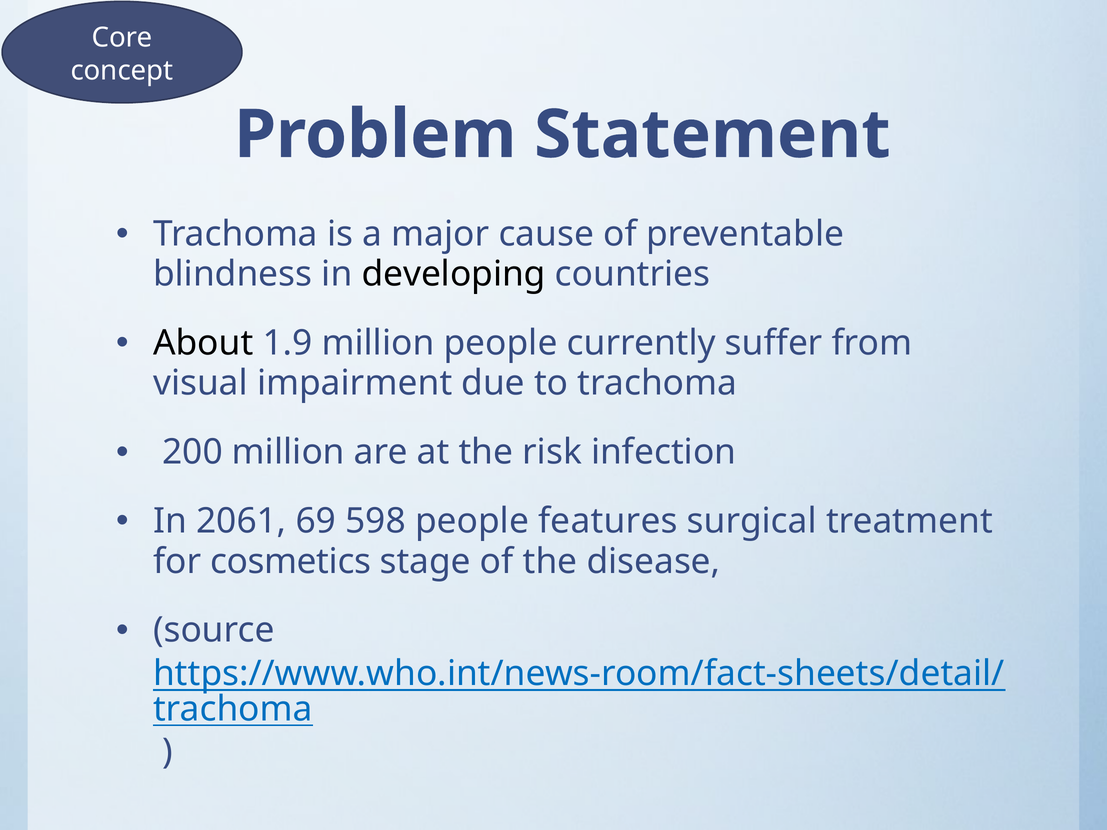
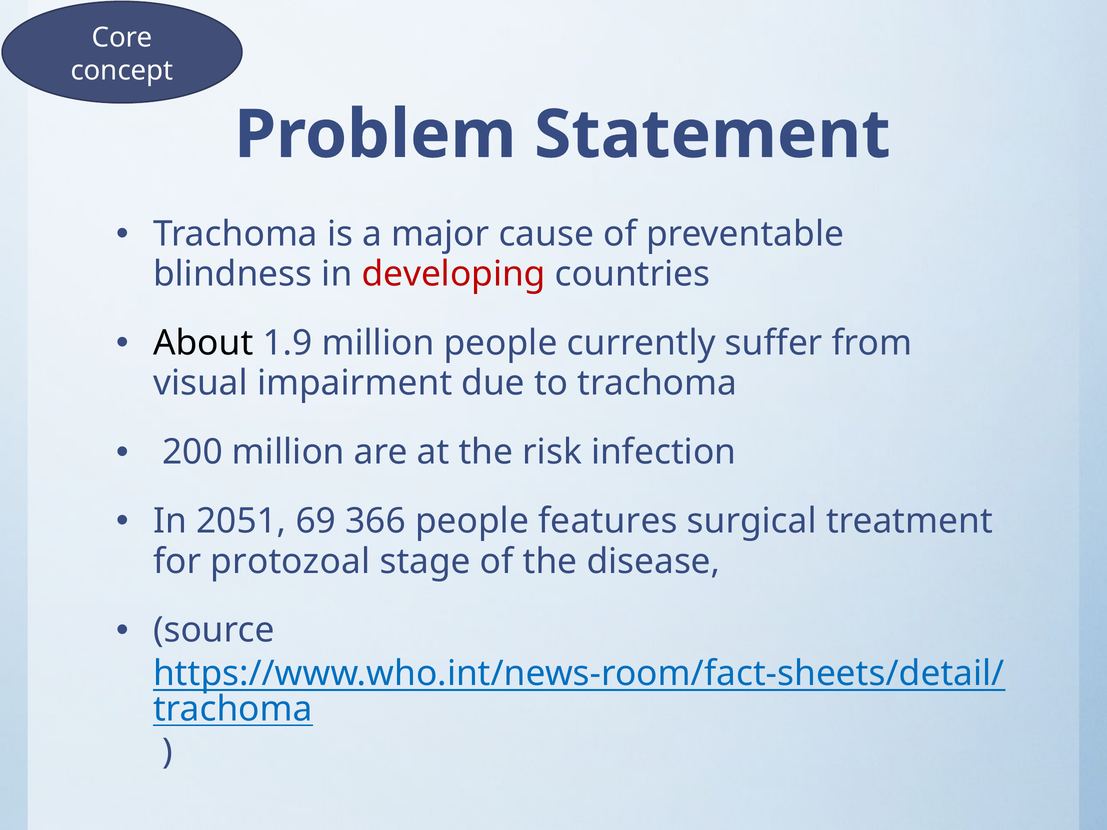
developing colour: black -> red
2061: 2061 -> 2051
598: 598 -> 366
cosmetics: cosmetics -> protozoal
